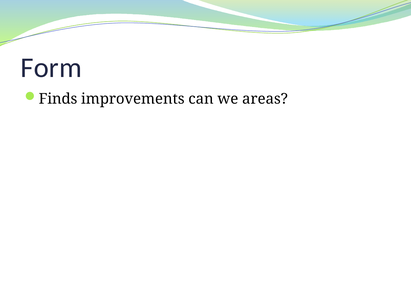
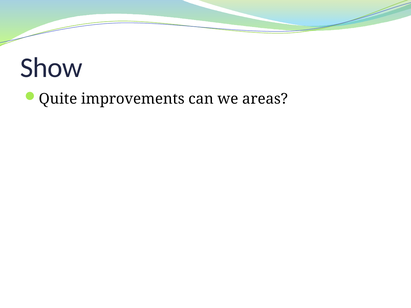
Form: Form -> Show
Finds: Finds -> Quite
